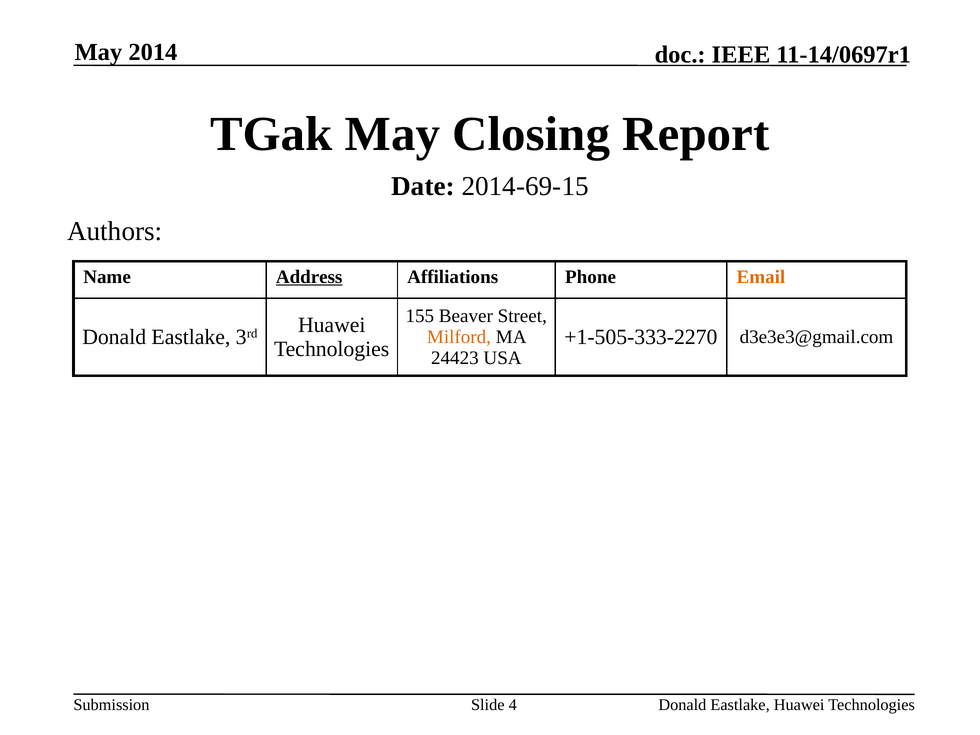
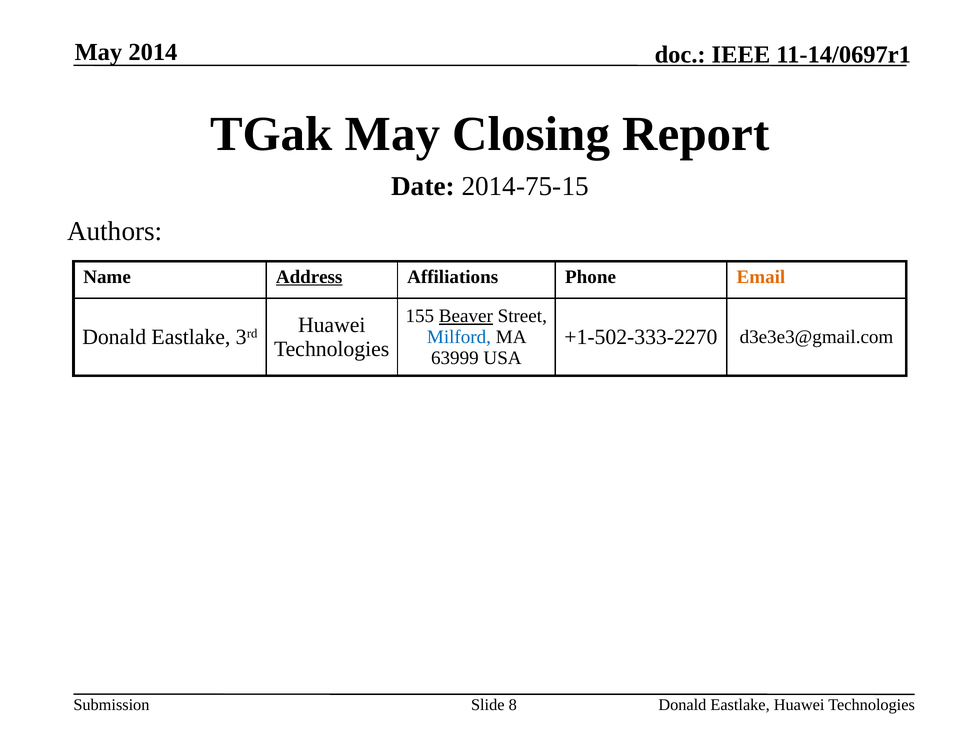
2014-69-15: 2014-69-15 -> 2014-75-15
Beaver underline: none -> present
+1-505-333-2270: +1-505-333-2270 -> +1-502-333-2270
Milford colour: orange -> blue
24423: 24423 -> 63999
4: 4 -> 8
